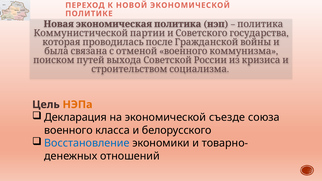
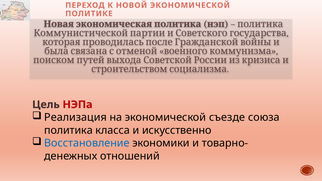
НЭПа colour: orange -> red
Декларация: Декларация -> Реализация
военного at (68, 130): военного -> политика
белорусского: белорусского -> искусственно
